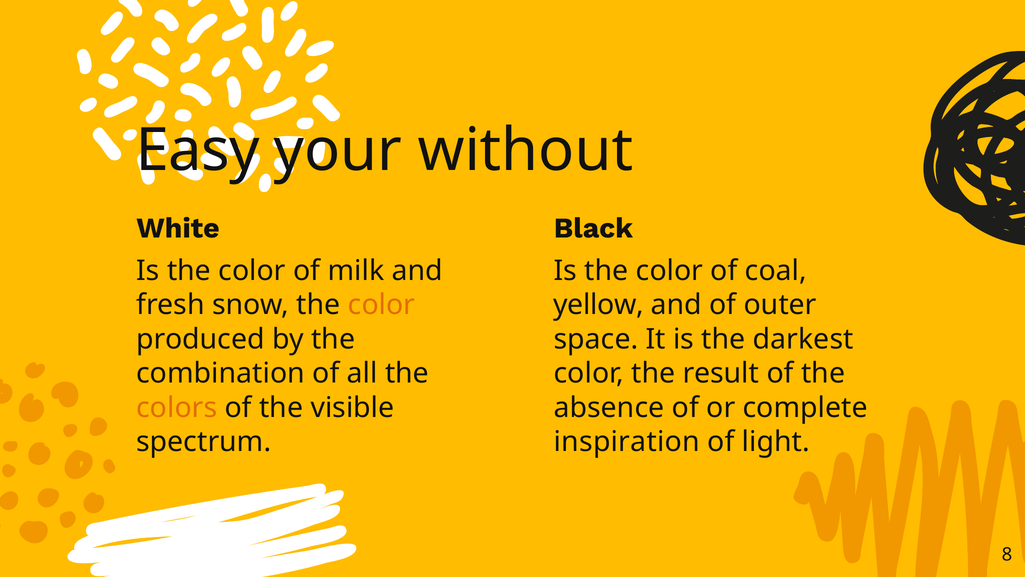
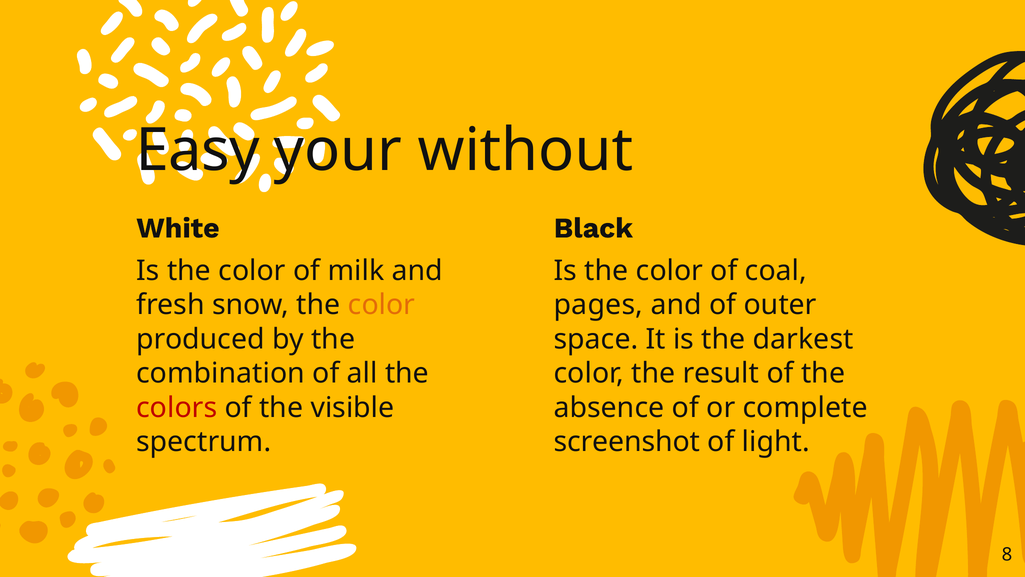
yellow: yellow -> pages
colors colour: orange -> red
inspiration: inspiration -> screenshot
